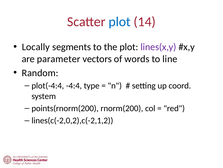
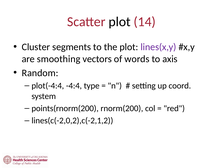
plot at (120, 22) colour: blue -> black
Locally: Locally -> Cluster
parameter: parameter -> smoothing
line: line -> axis
